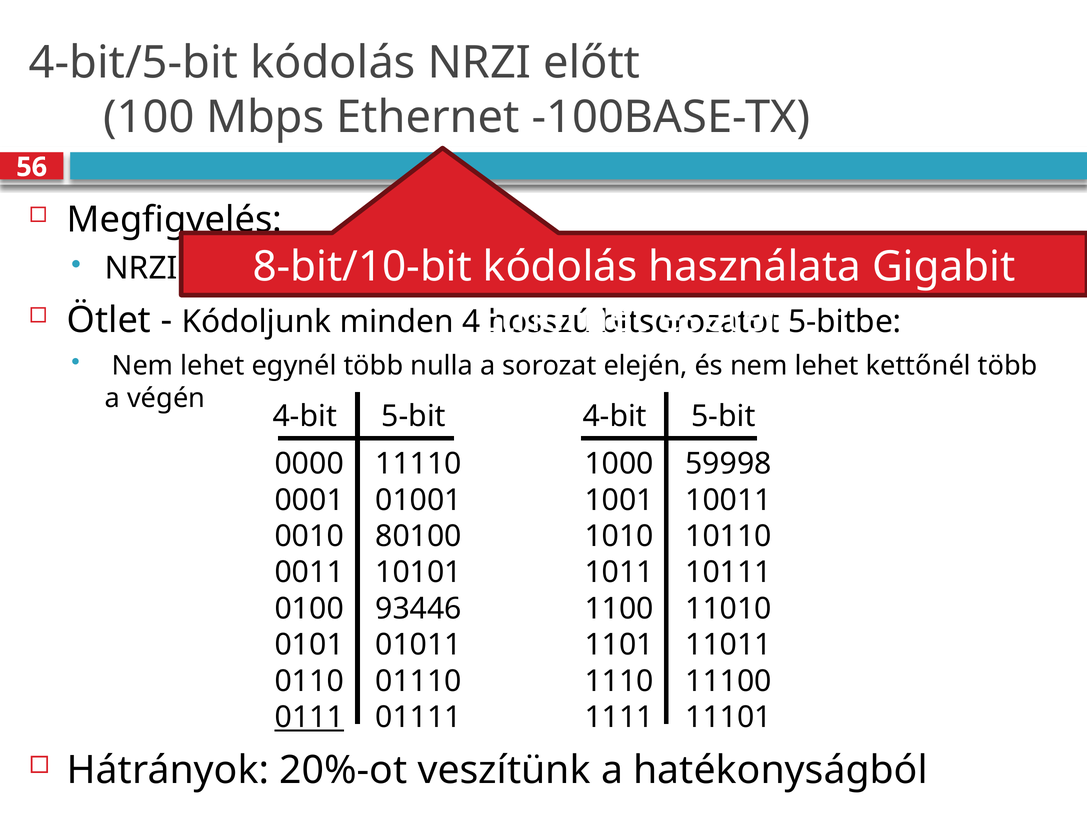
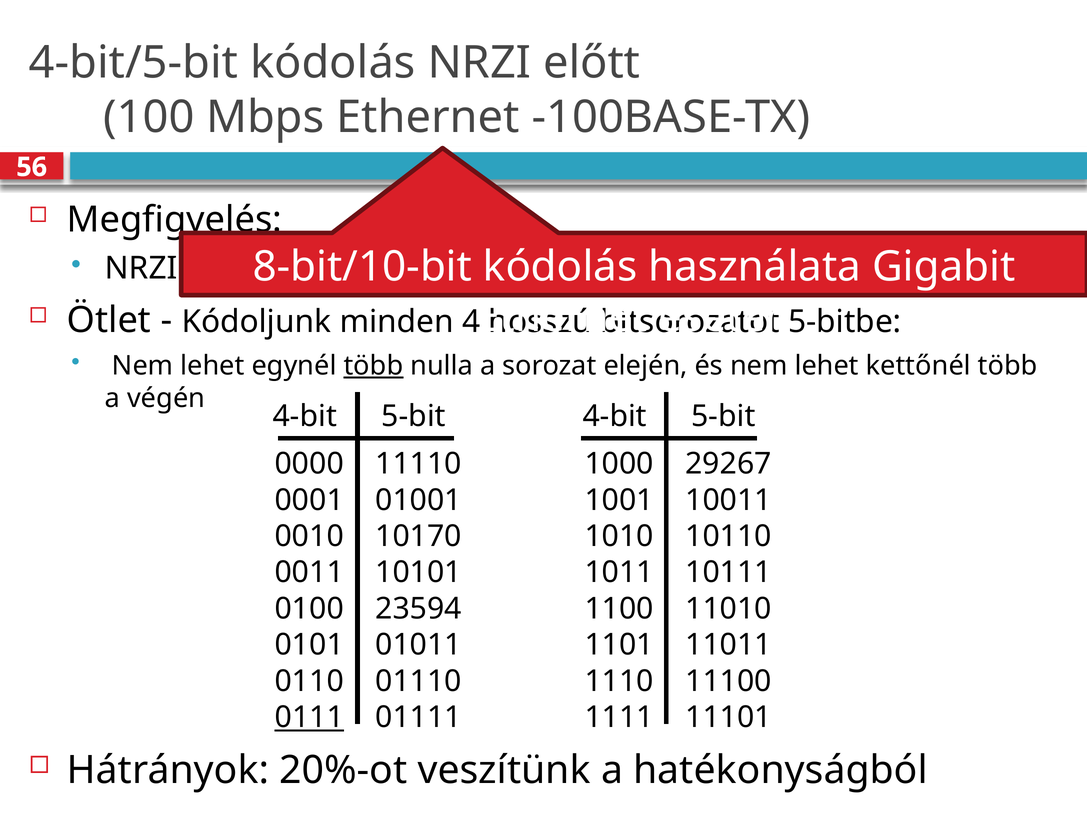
több at (373, 366) underline: none -> present
59998: 59998 -> 29267
80100: 80100 -> 10170
93446: 93446 -> 23594
